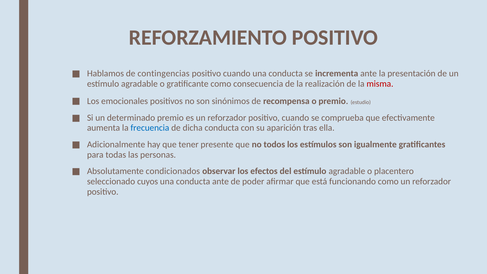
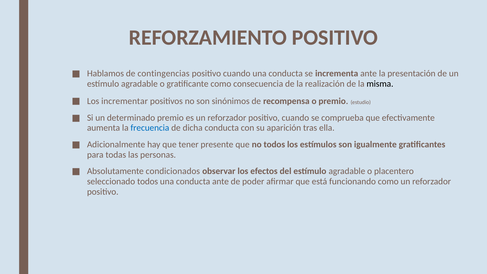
misma colour: red -> black
emocionales: emocionales -> incrementar
seleccionado cuyos: cuyos -> todos
